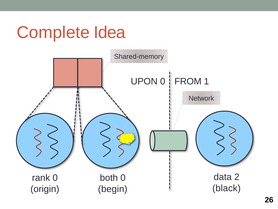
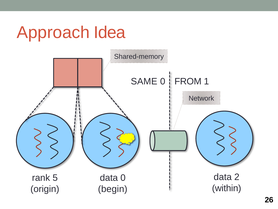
Complete: Complete -> Approach
UPON: UPON -> SAME
rank 0: 0 -> 5
both at (109, 177): both -> data
black: black -> within
